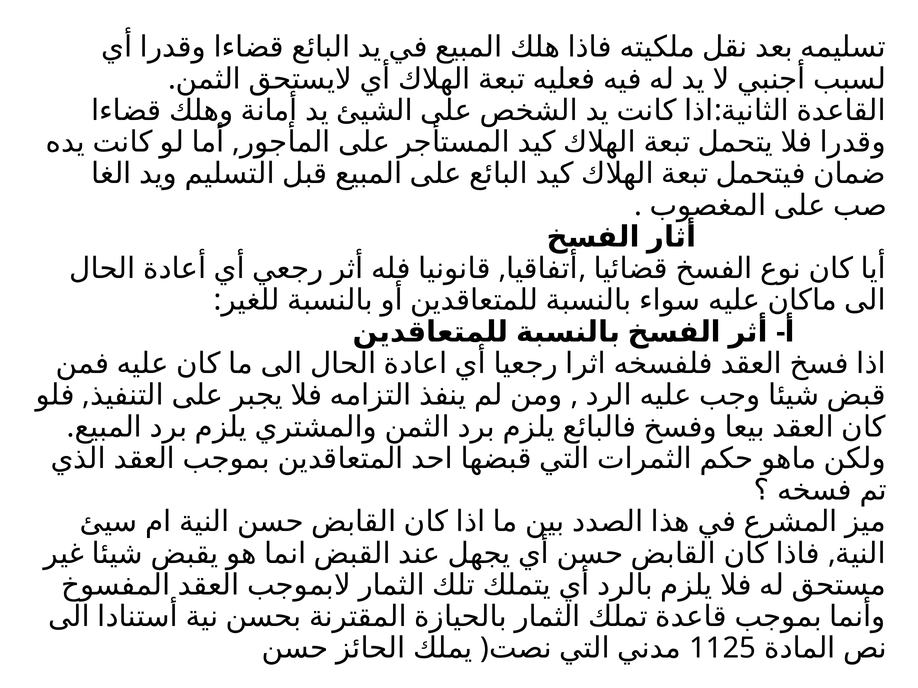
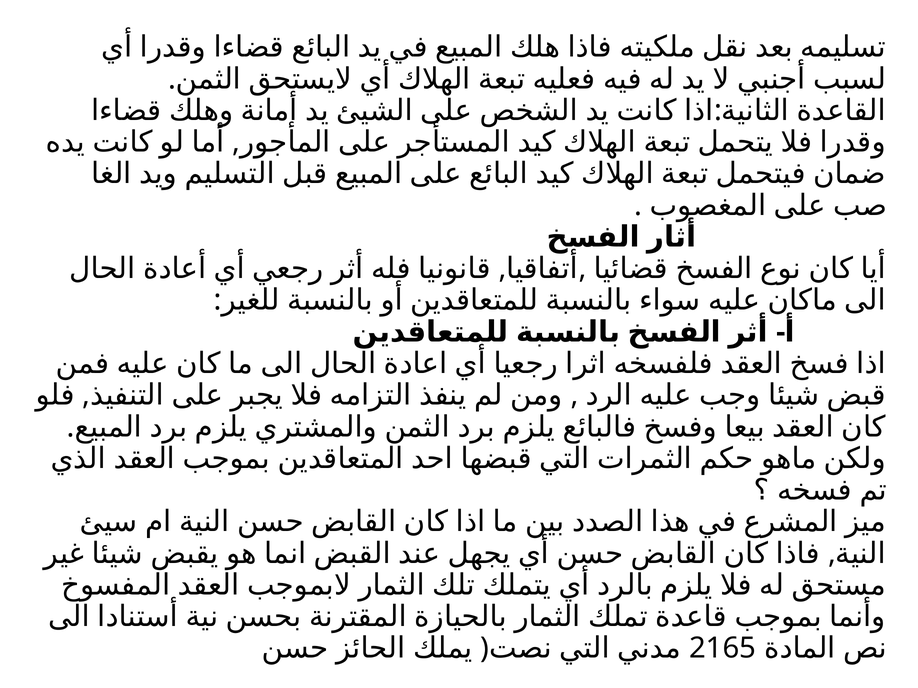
1125: 1125 -> 2165
